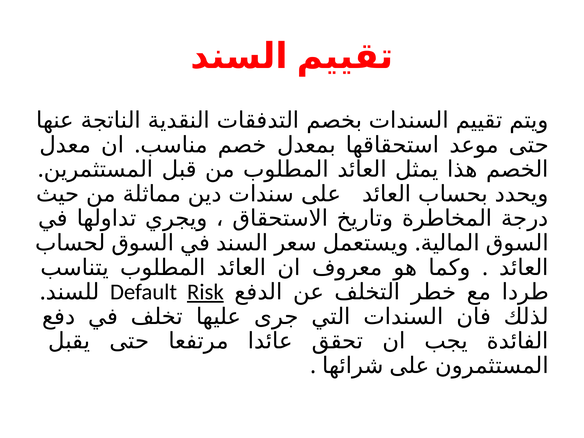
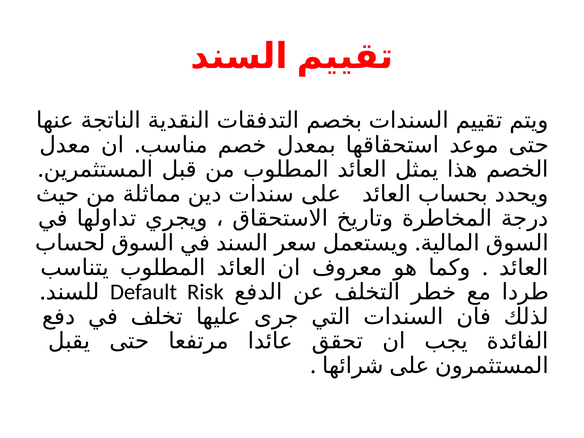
Risk underline: present -> none
